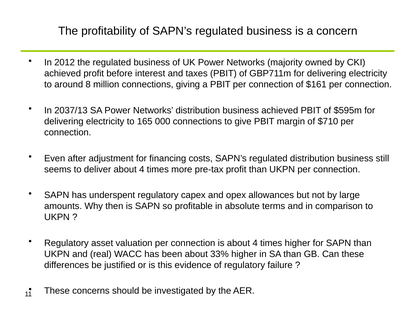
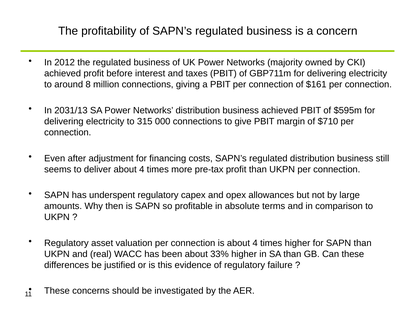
2037/13: 2037/13 -> 2031/13
165: 165 -> 315
